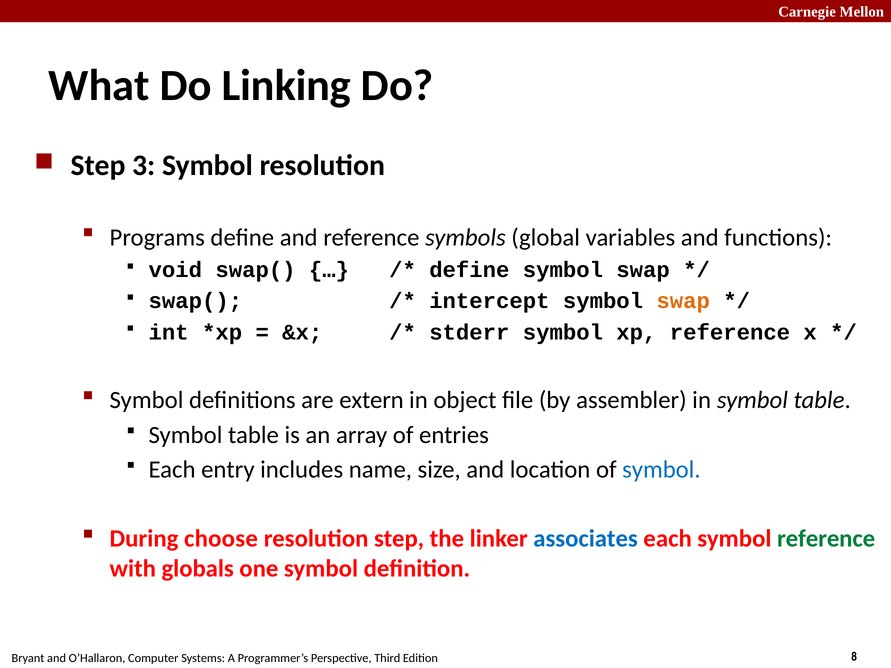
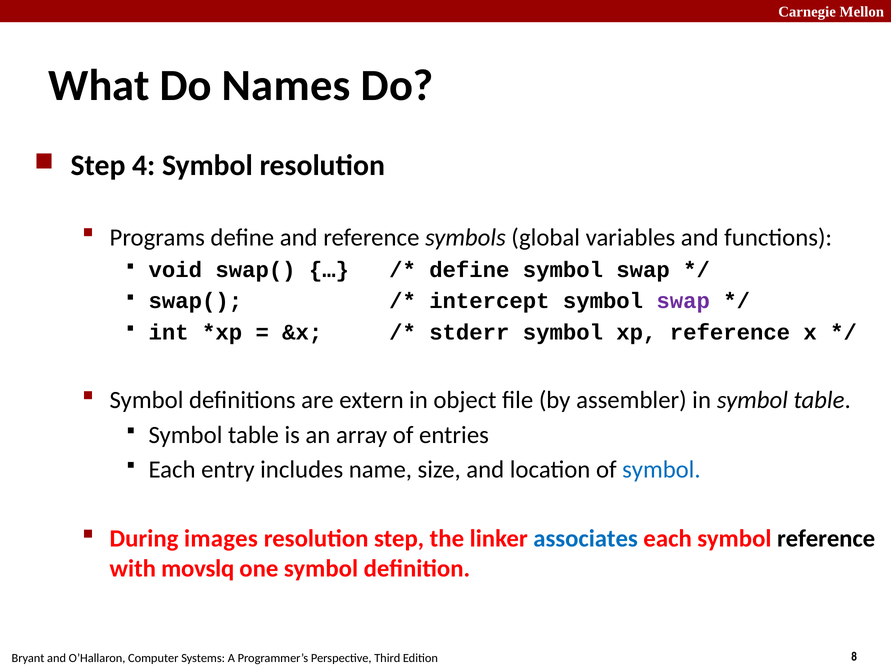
Linking: Linking -> Names
3: 3 -> 4
swap at (683, 301) colour: orange -> purple
choose: choose -> images
reference at (826, 539) colour: green -> black
globals: globals -> movslq
